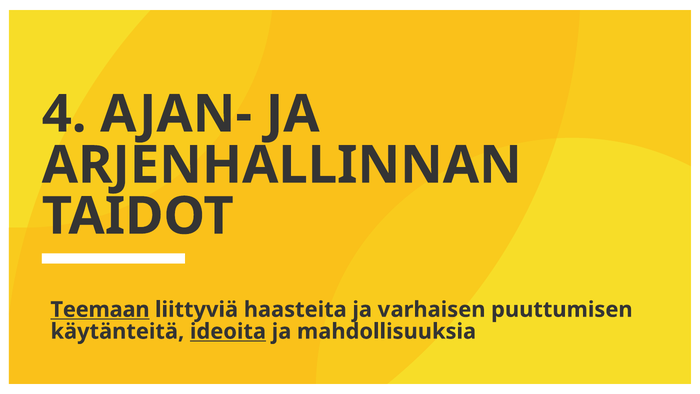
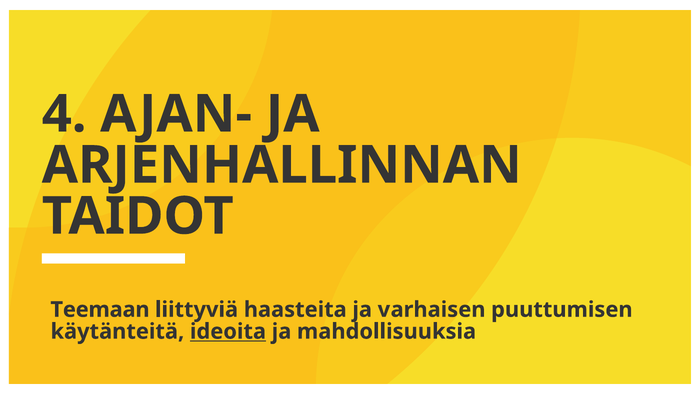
Teemaan underline: present -> none
